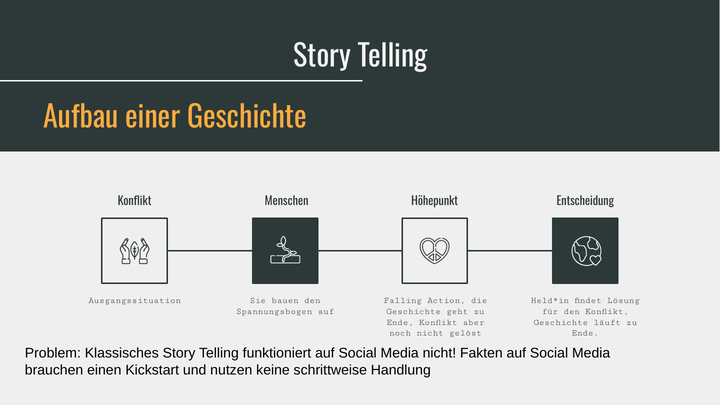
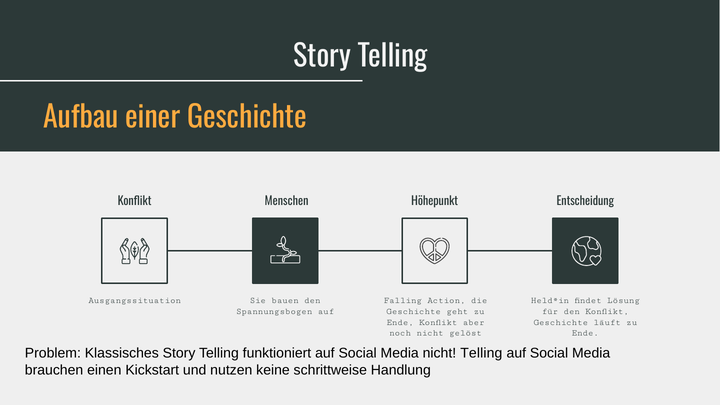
nicht Fakten: Fakten -> Telling
